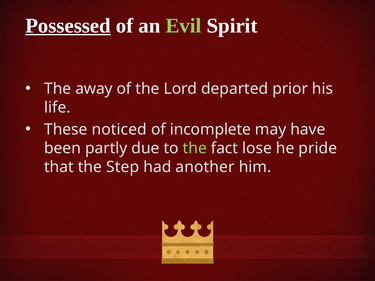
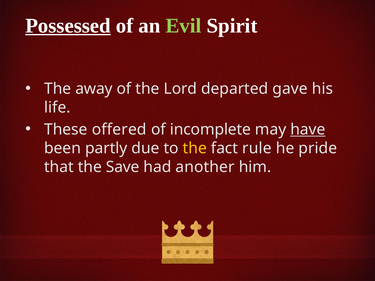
prior: prior -> gave
noticed: noticed -> offered
have underline: none -> present
the at (195, 148) colour: light green -> yellow
lose: lose -> rule
Step: Step -> Save
